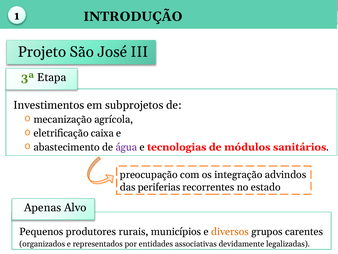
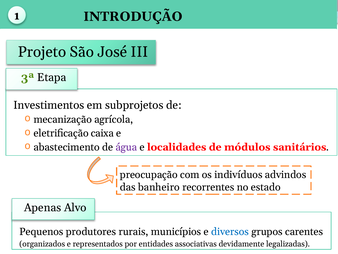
tecnologias: tecnologias -> localidades
integração: integração -> indivíduos
periferias: periferias -> banheiro
diversos colour: orange -> blue
